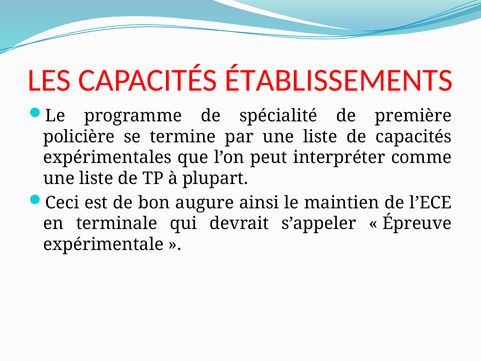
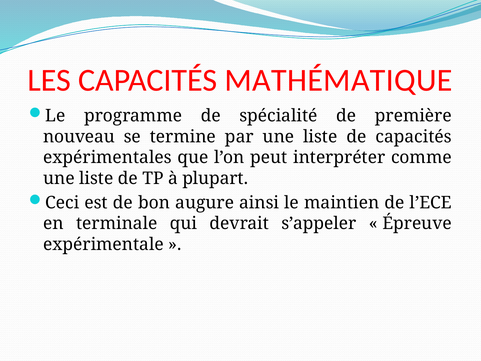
ÉTABLISSEMENTS: ÉTABLISSEMENTS -> MATHÉMATIQUE
policière: policière -> nouveau
